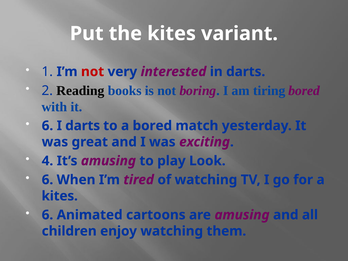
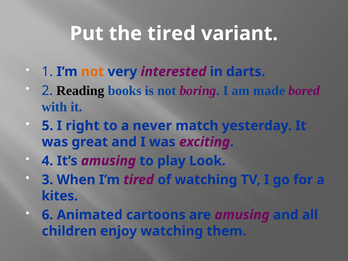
the kites: kites -> tired
not at (93, 72) colour: red -> orange
tiring: tiring -> made
6 at (47, 126): 6 -> 5
I darts: darts -> right
a bored: bored -> never
6 at (47, 180): 6 -> 3
